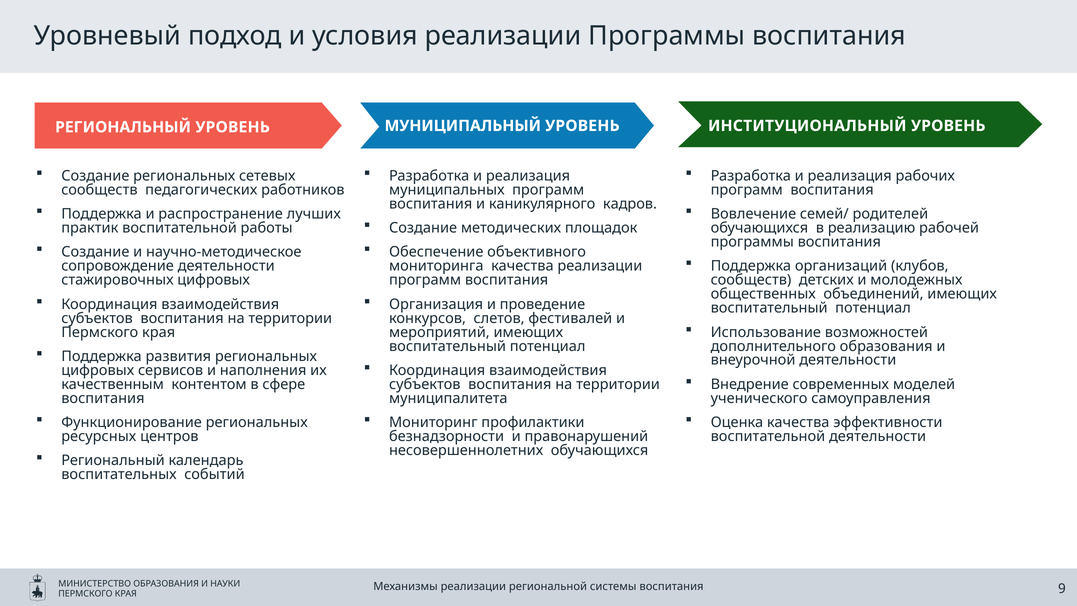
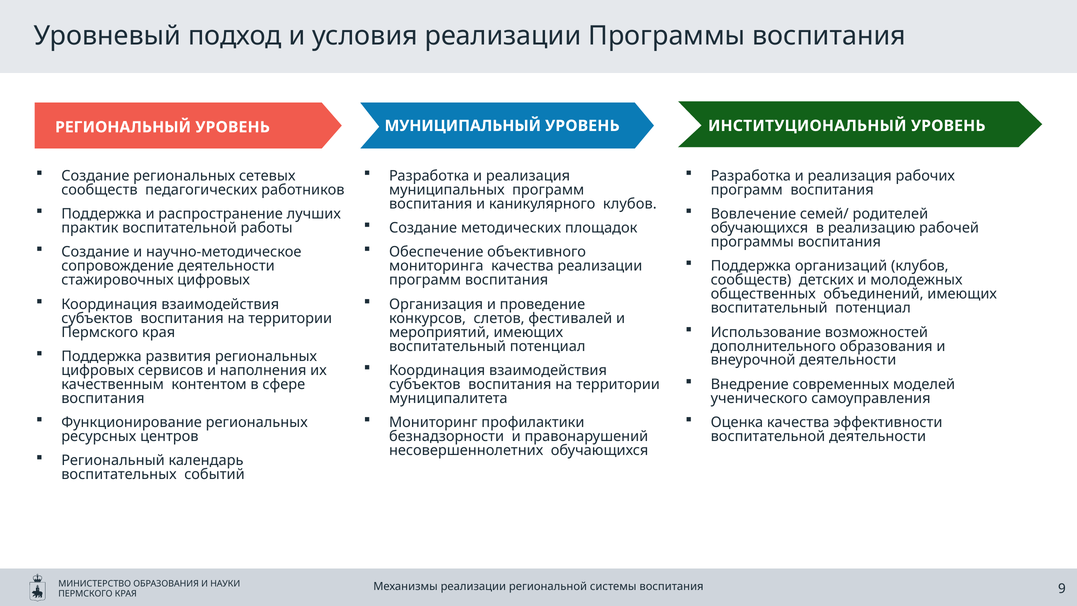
каникулярного кадров: кадров -> клубов
